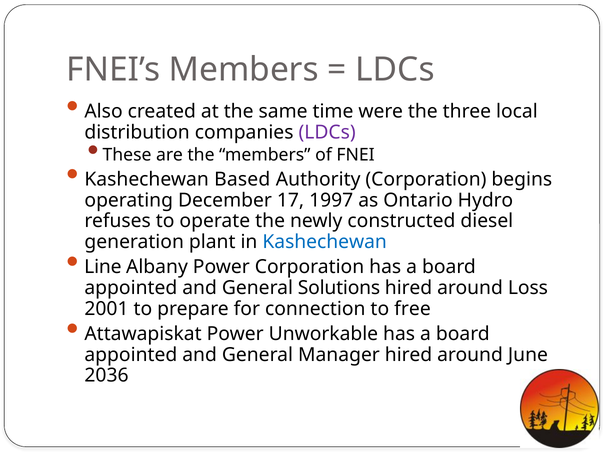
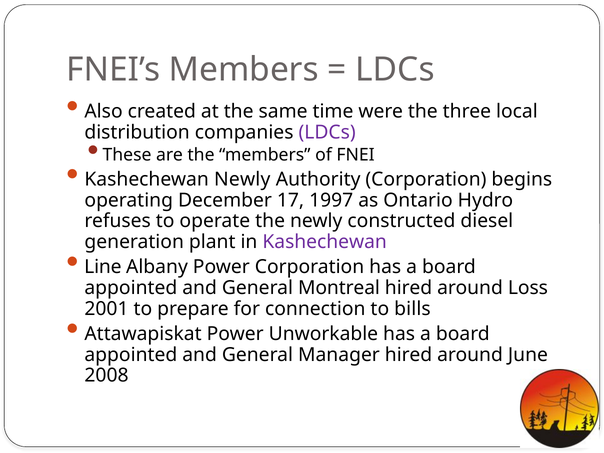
Kashechewan Based: Based -> Newly
Kashechewan at (325, 242) colour: blue -> purple
Solutions: Solutions -> Montreal
free: free -> bills
2036: 2036 -> 2008
